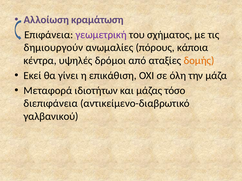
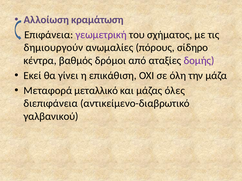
κάποια: κάποια -> σίδηρο
υψηλές: υψηλές -> βαθμός
δομής colour: orange -> purple
ιδιοτήτων: ιδιοτήτων -> μεταλλικό
τόσο: τόσο -> όλες
